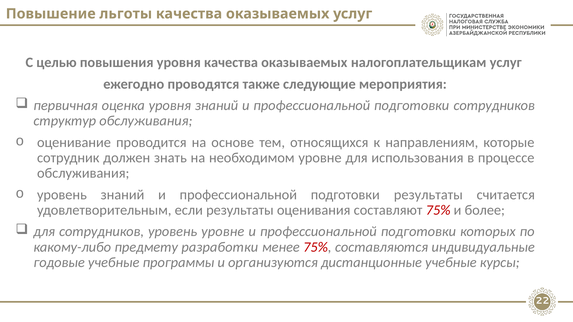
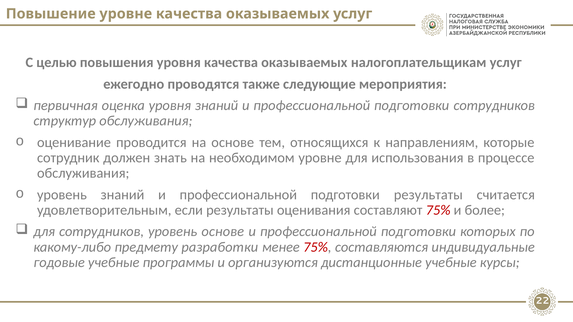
Повышение льготы: льготы -> уровне
уровень уровне: уровне -> основе
